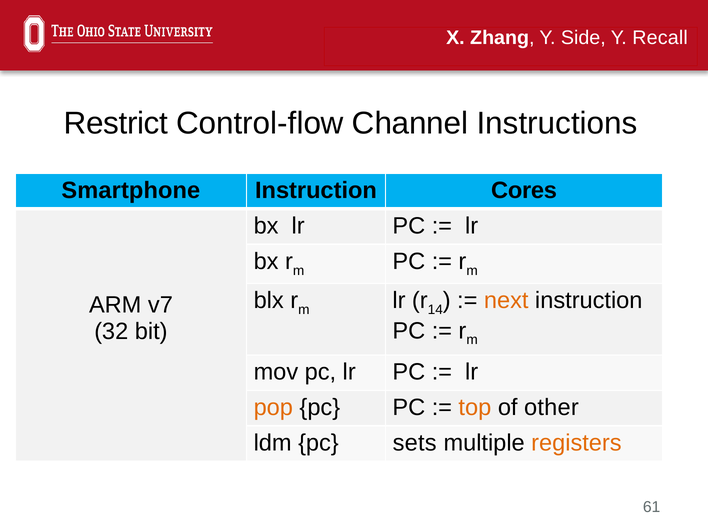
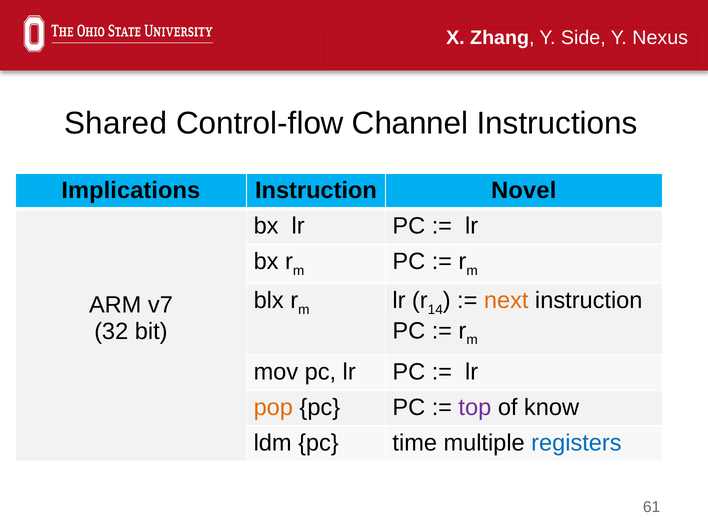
Recall: Recall -> Nexus
Restrict: Restrict -> Shared
Smartphone: Smartphone -> Implications
Cores: Cores -> Novel
top colour: orange -> purple
other: other -> know
sets: sets -> time
registers colour: orange -> blue
